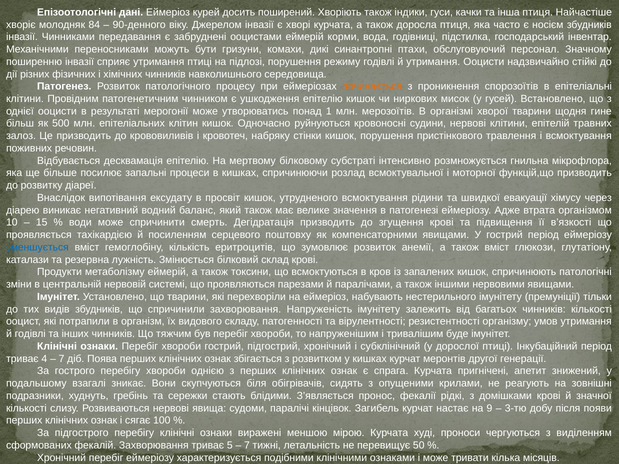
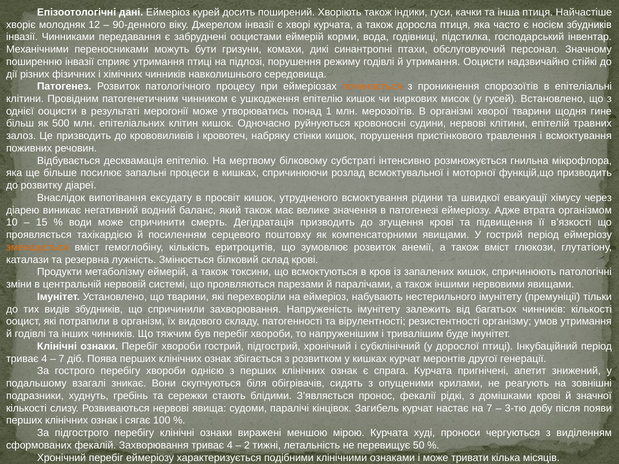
84: 84 -> 12
зменшується colour: blue -> orange
на 9: 9 -> 7
Захворювання триває 5: 5 -> 4
7 at (247, 446): 7 -> 2
